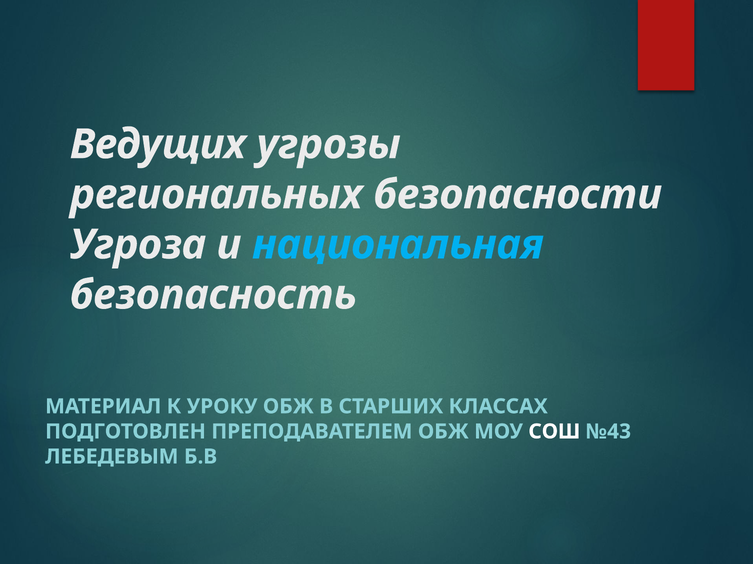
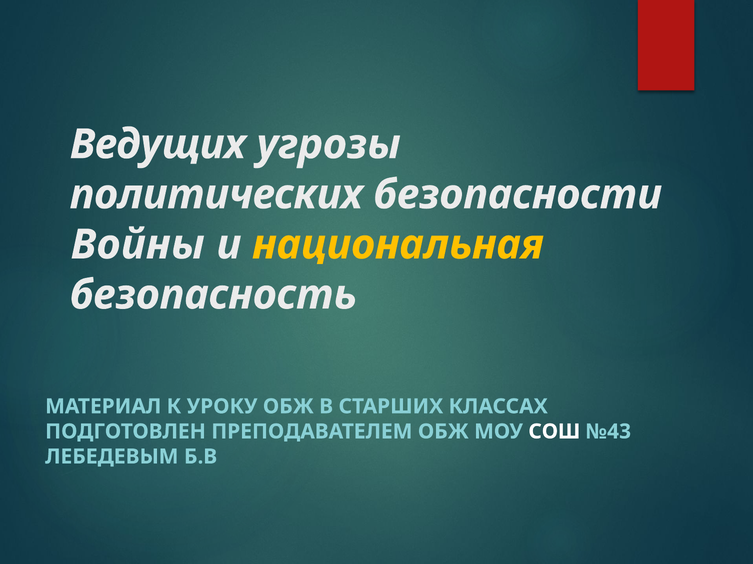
региональных: региональных -> политических
Угроза: Угроза -> Войны
национальная colour: light blue -> yellow
